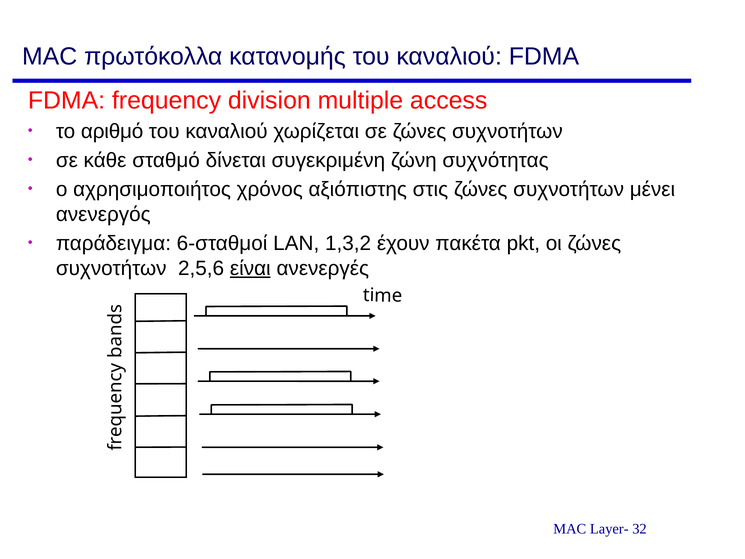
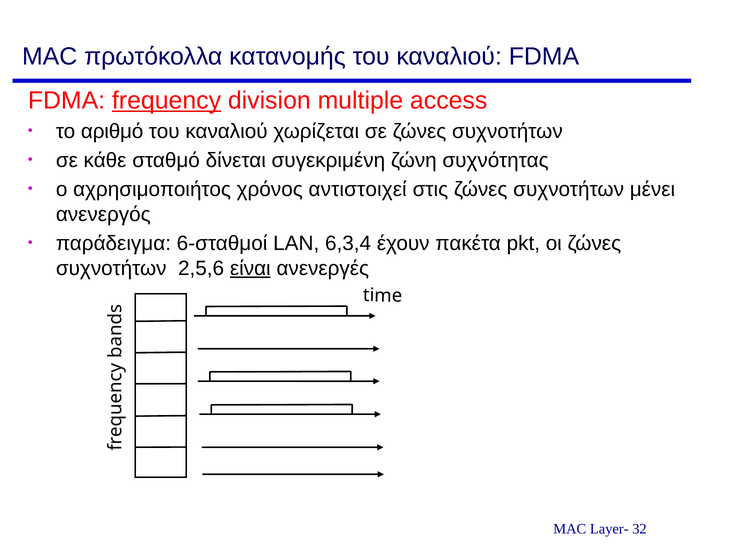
frequency underline: none -> present
αξιόπιστης: αξιόπιστης -> αντιστοιχεί
1,3,2: 1,3,2 -> 6,3,4
